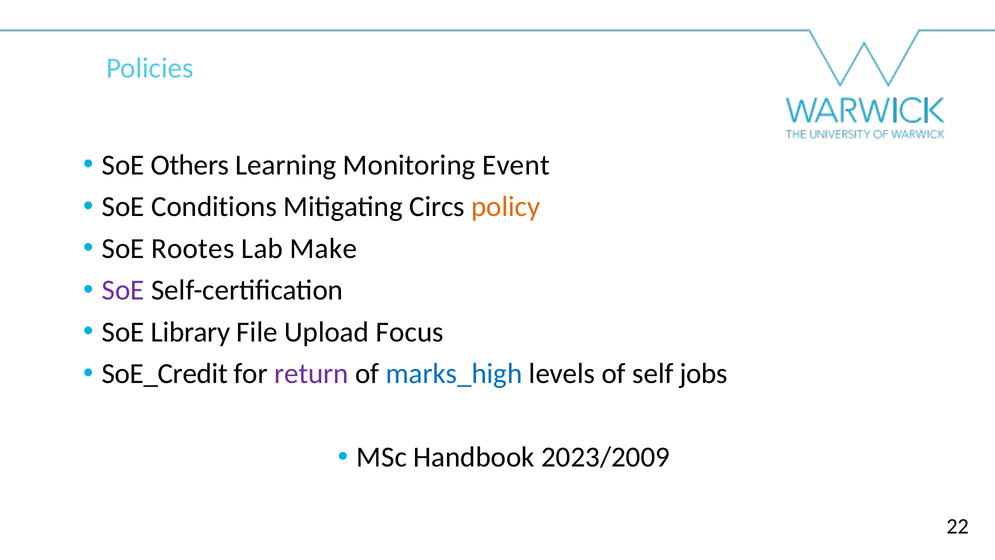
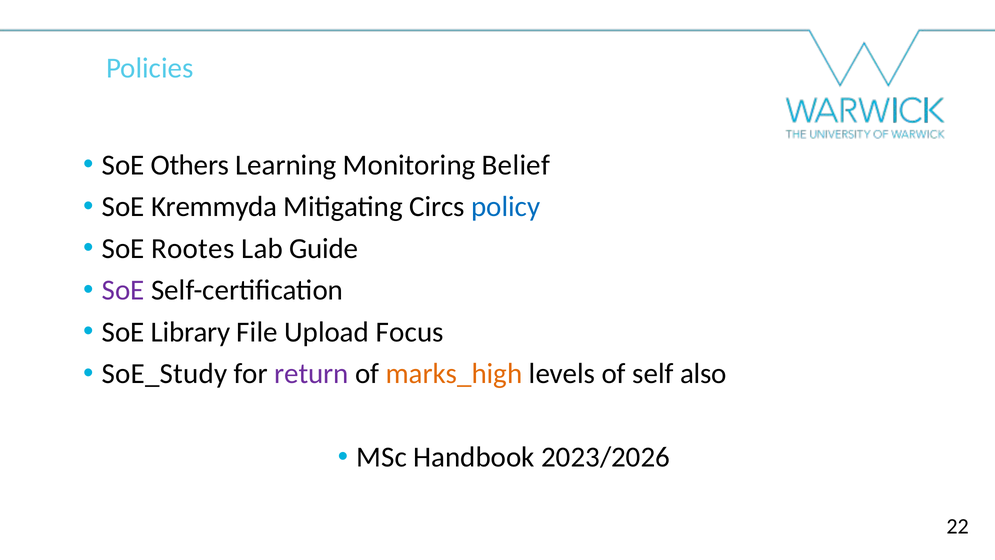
Event: Event -> Belief
Conditions: Conditions -> Kremmyda
policy colour: orange -> blue
Make: Make -> Guide
SoE_Credit: SoE_Credit -> SoE_Study
marks_high colour: blue -> orange
jobs: jobs -> also
2023/2009: 2023/2009 -> 2023/2026
